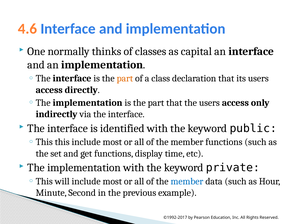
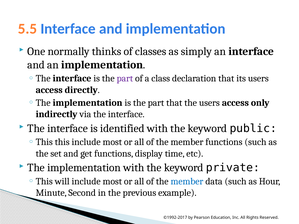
4.6: 4.6 -> 5.5
capital: capital -> simply
part at (125, 79) colour: orange -> purple
